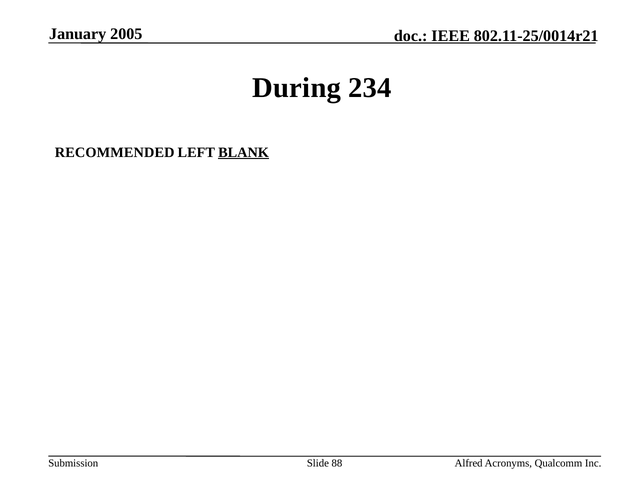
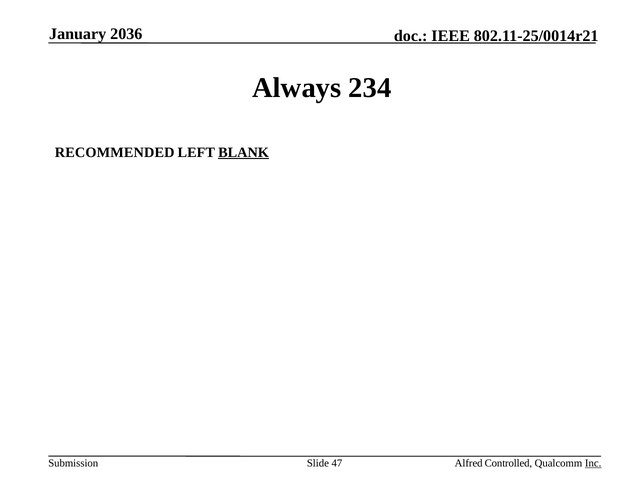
2005: 2005 -> 2036
During: During -> Always
88: 88 -> 47
Acronyms: Acronyms -> Controlled
Inc underline: none -> present
